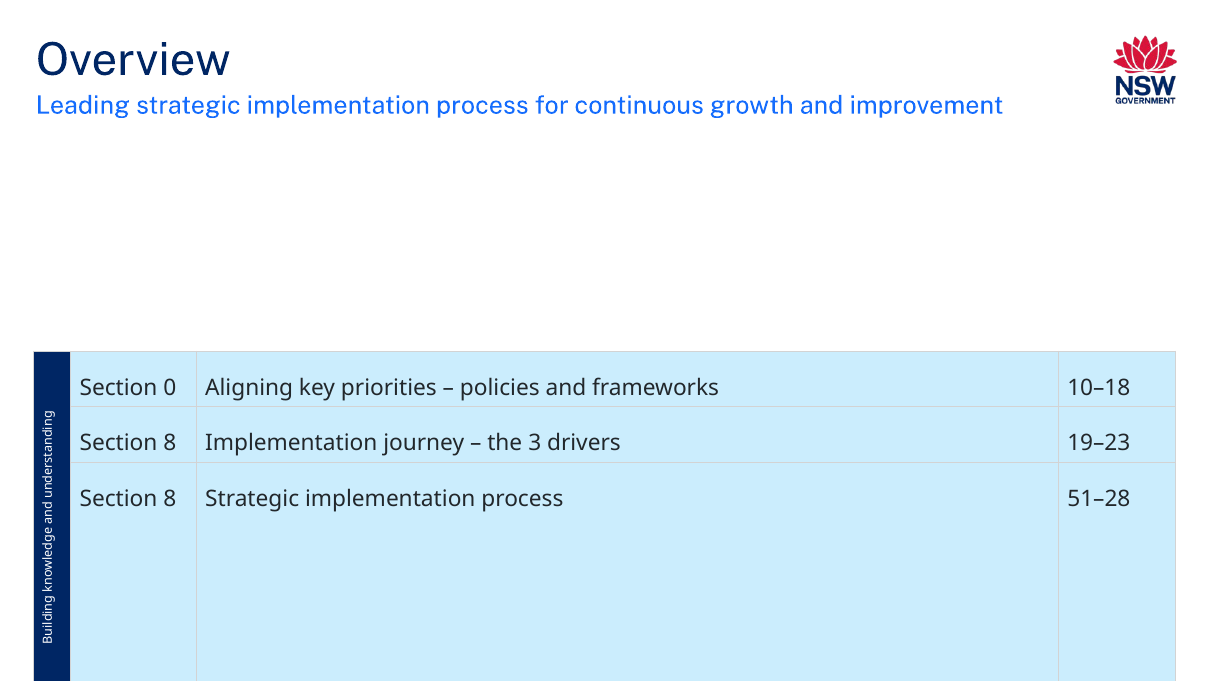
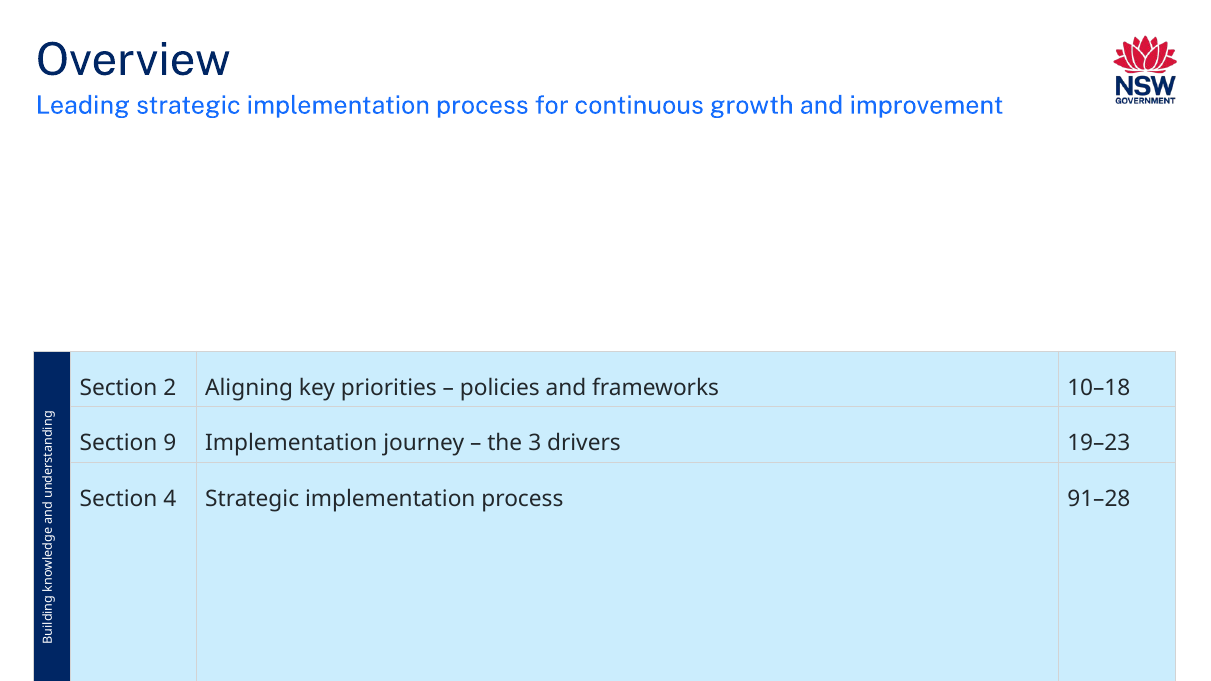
Section 0: 0 -> 2
8 at (170, 443): 8 -> 9
8 at (170, 499): 8 -> 4
51–28: 51–28 -> 91–28
